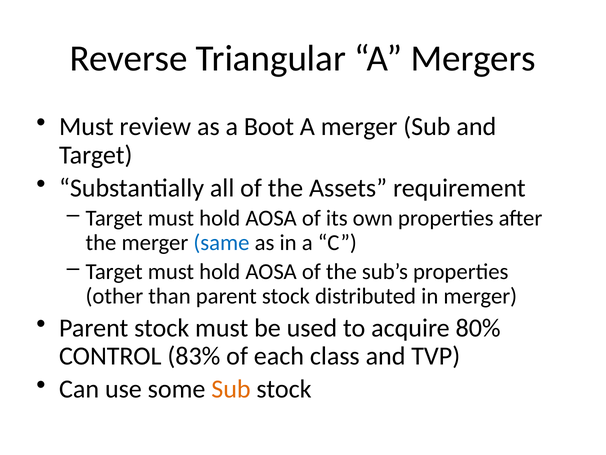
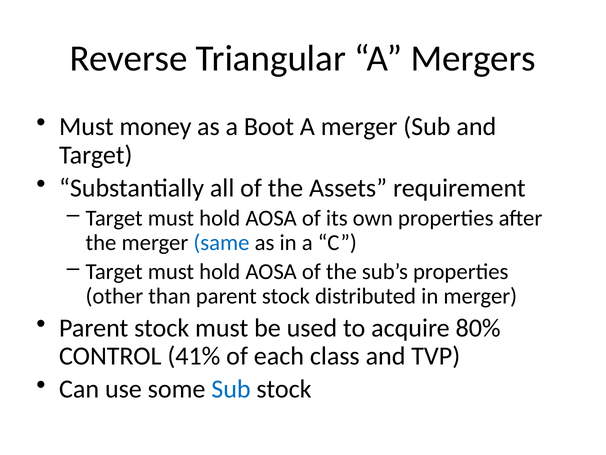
review: review -> money
83%: 83% -> 41%
Sub at (231, 389) colour: orange -> blue
